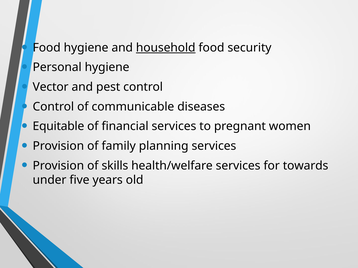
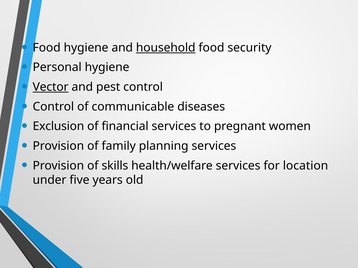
Vector underline: none -> present
Equitable: Equitable -> Exclusion
towards: towards -> location
